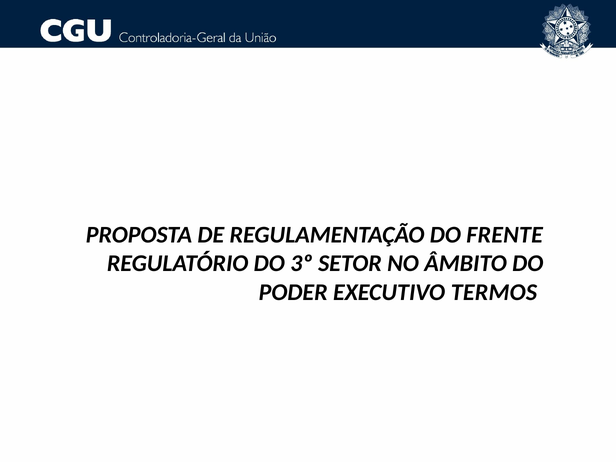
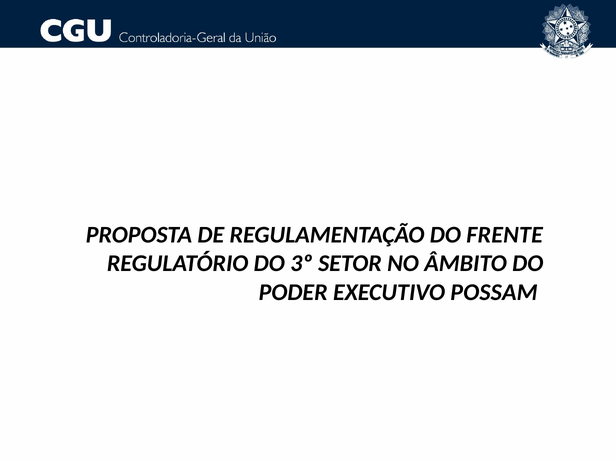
TERMOS: TERMOS -> POSSAM
